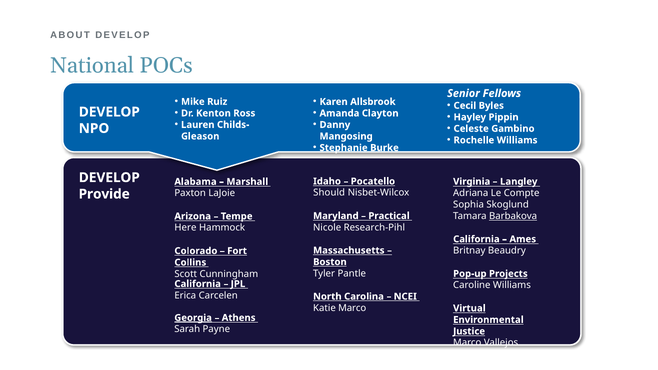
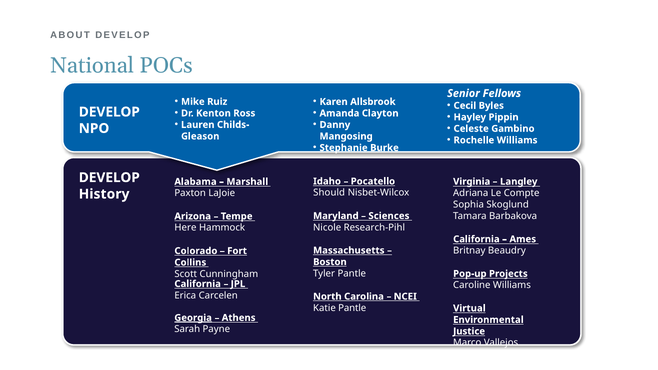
Provide: Provide -> History
Barbakova underline: present -> none
Practical: Practical -> Sciences
Katie Marco: Marco -> Pantle
